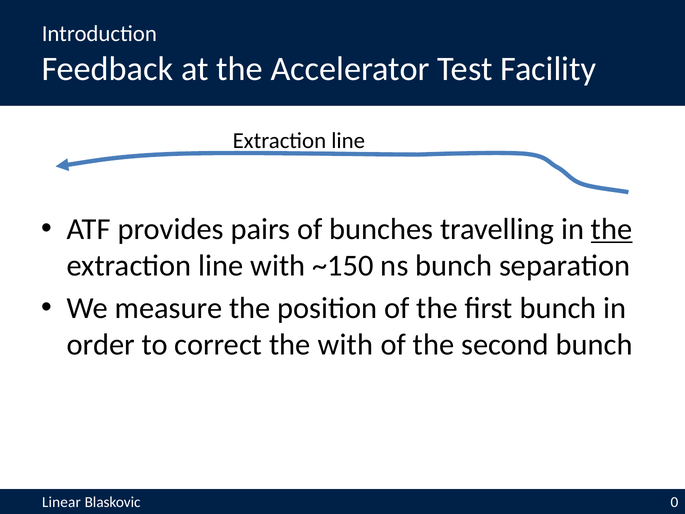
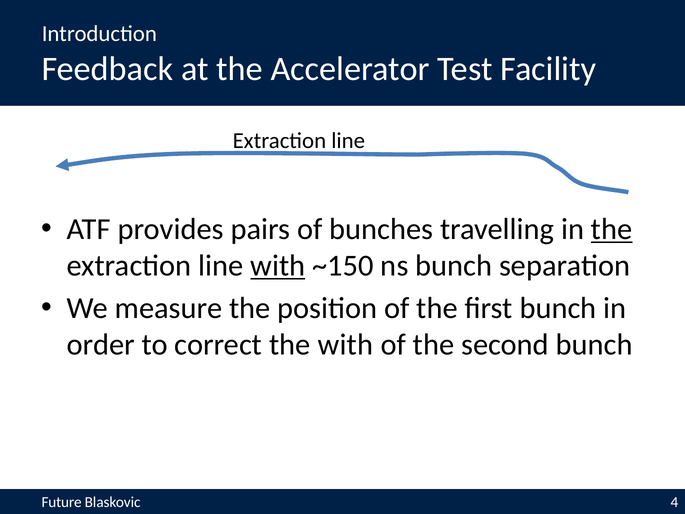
with at (278, 266) underline: none -> present
Linear: Linear -> Future
0: 0 -> 4
